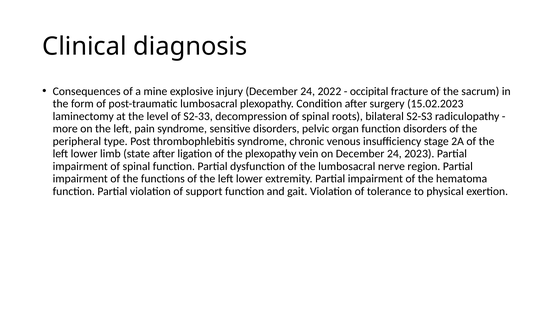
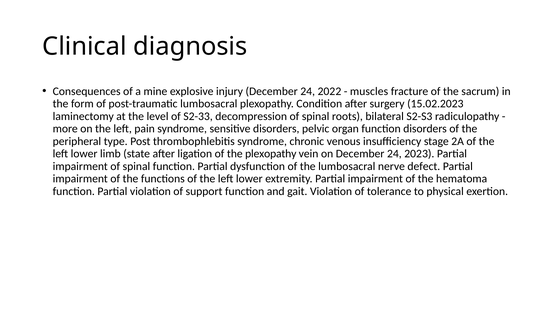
occipital: occipital -> muscles
region: region -> defect
